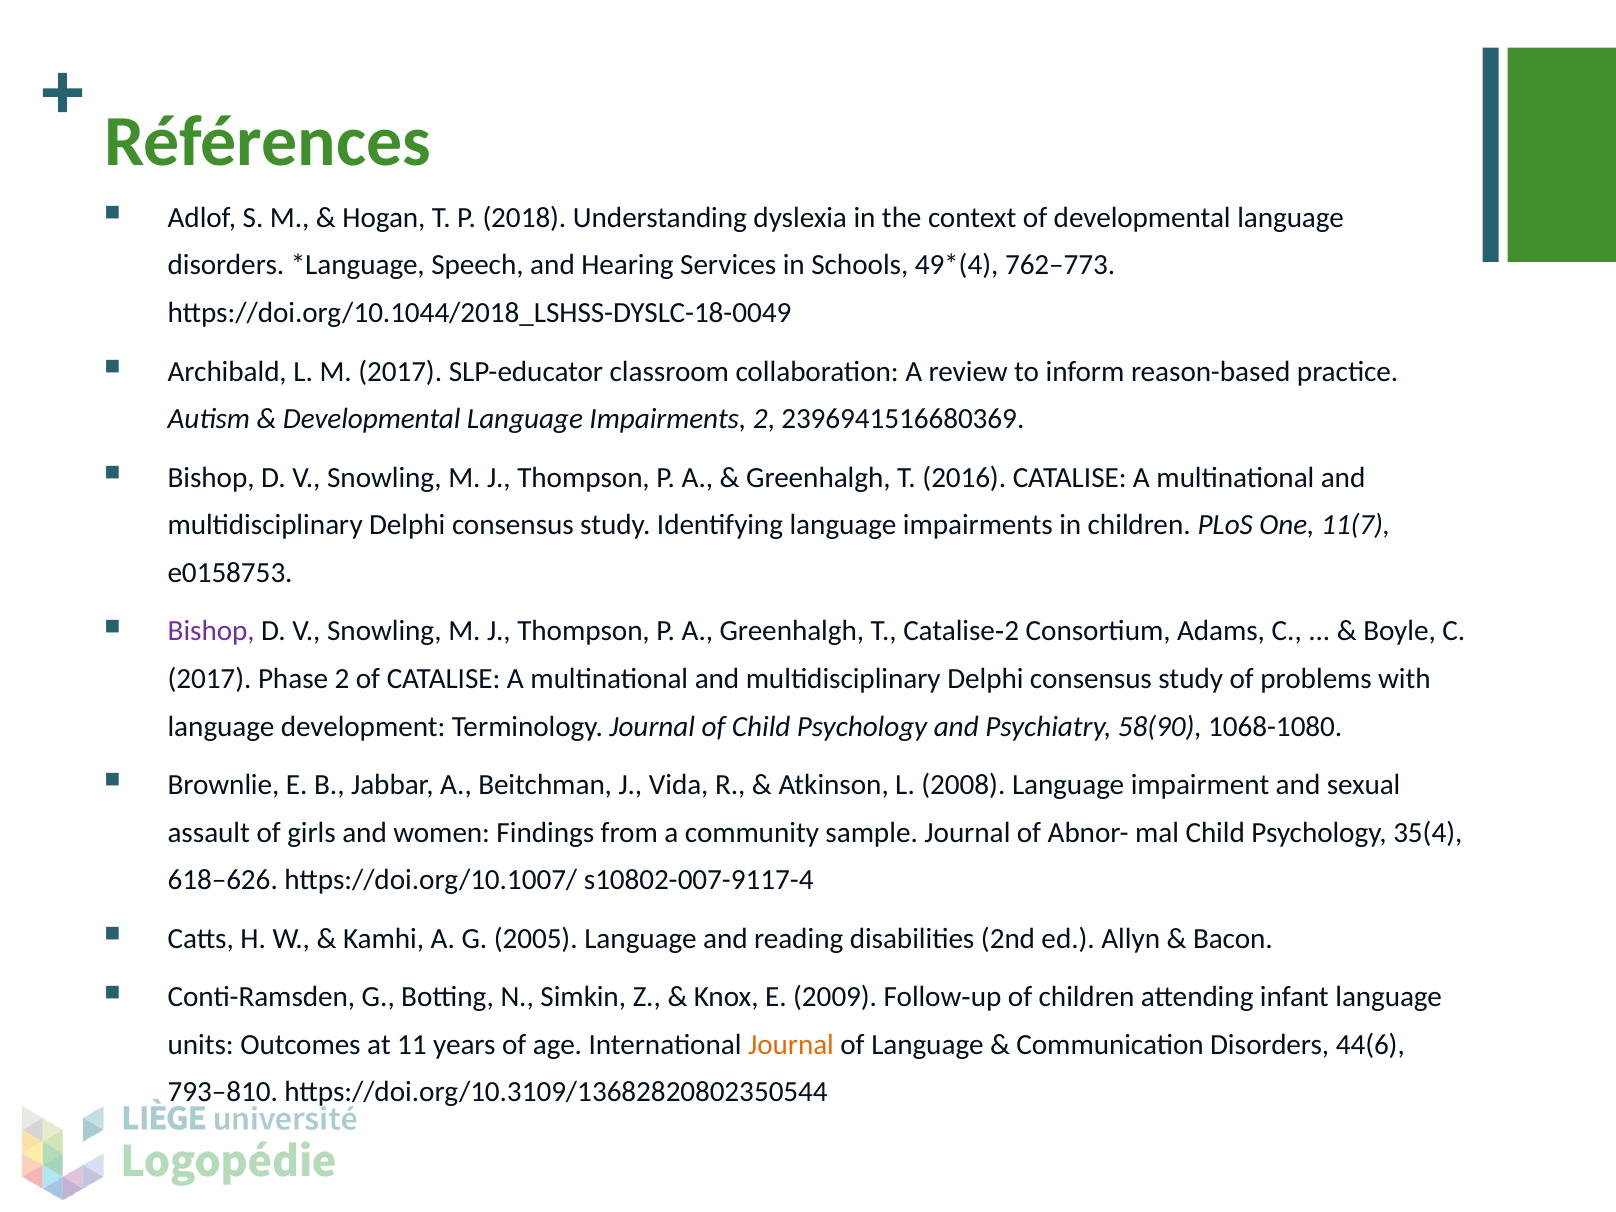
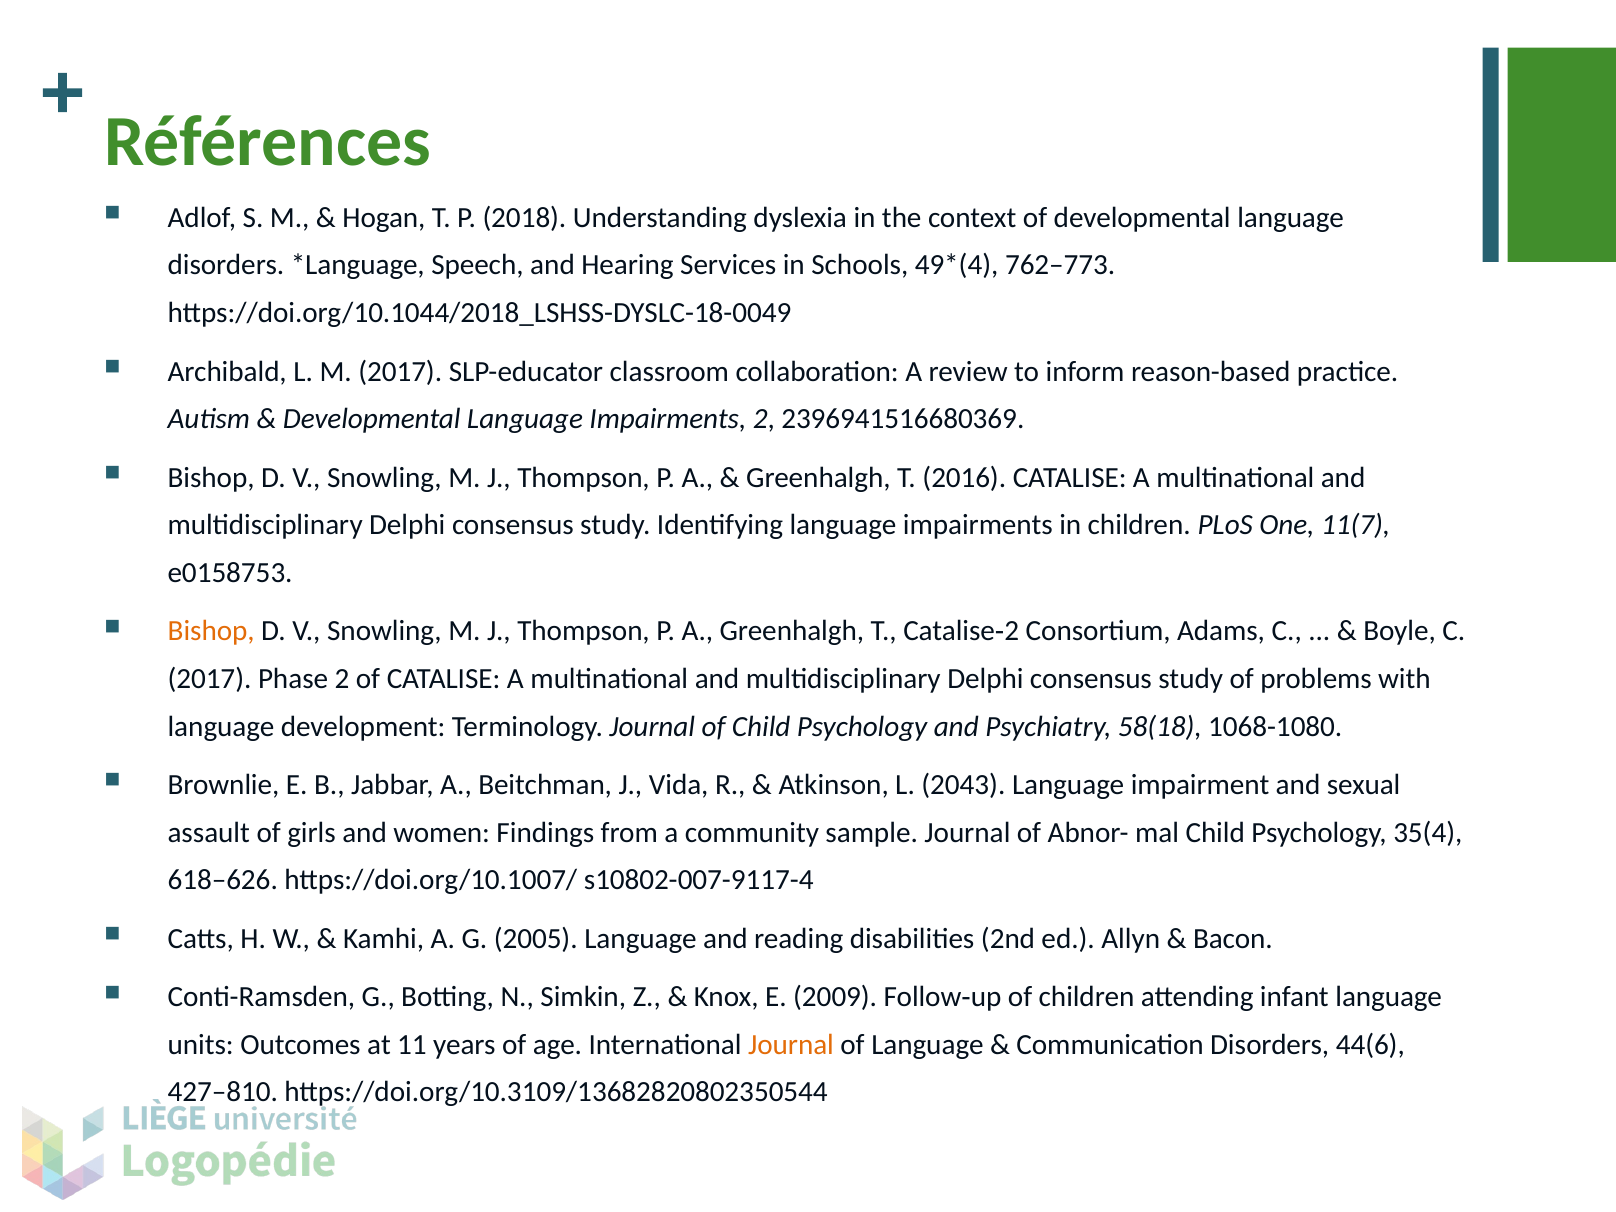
Bishop at (211, 631) colour: purple -> orange
58(90: 58(90 -> 58(18
2008: 2008 -> 2043
793–810: 793–810 -> 427–810
